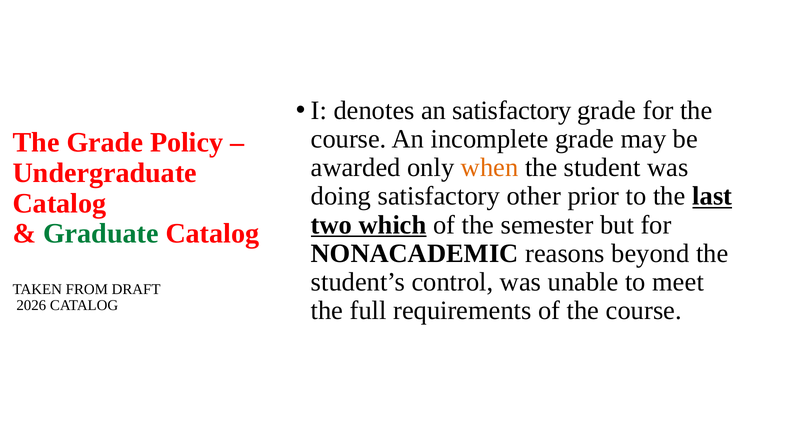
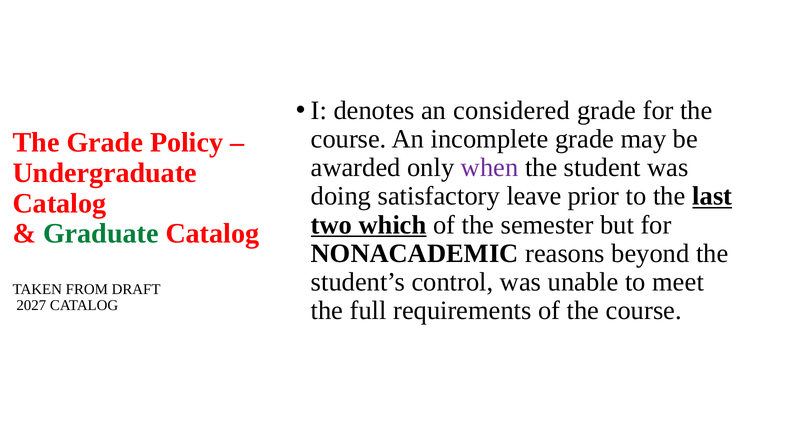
an satisfactory: satisfactory -> considered
when colour: orange -> purple
other: other -> leave
2026: 2026 -> 2027
